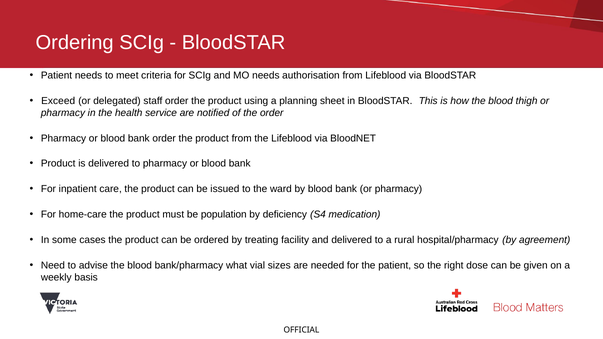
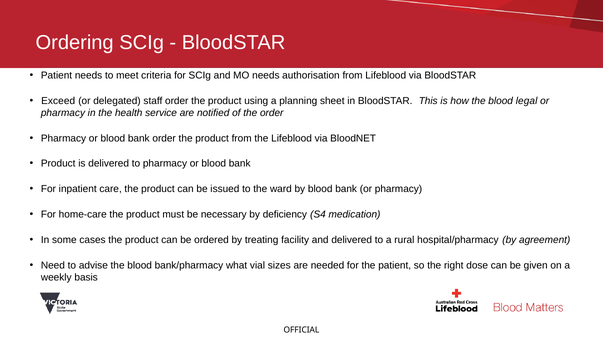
thigh: thigh -> legal
population: population -> necessary
